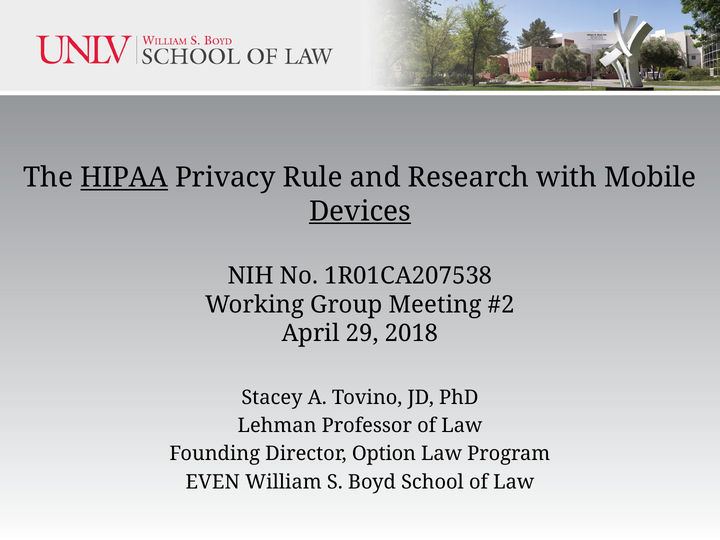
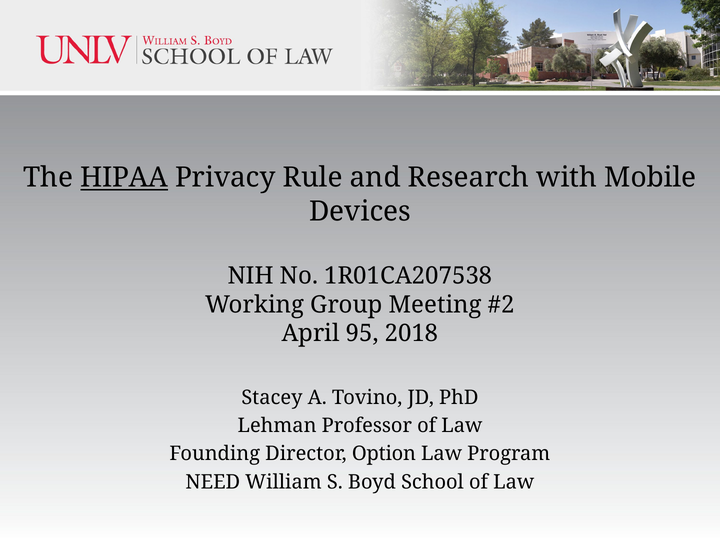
Devices underline: present -> none
29: 29 -> 95
EVEN: EVEN -> NEED
